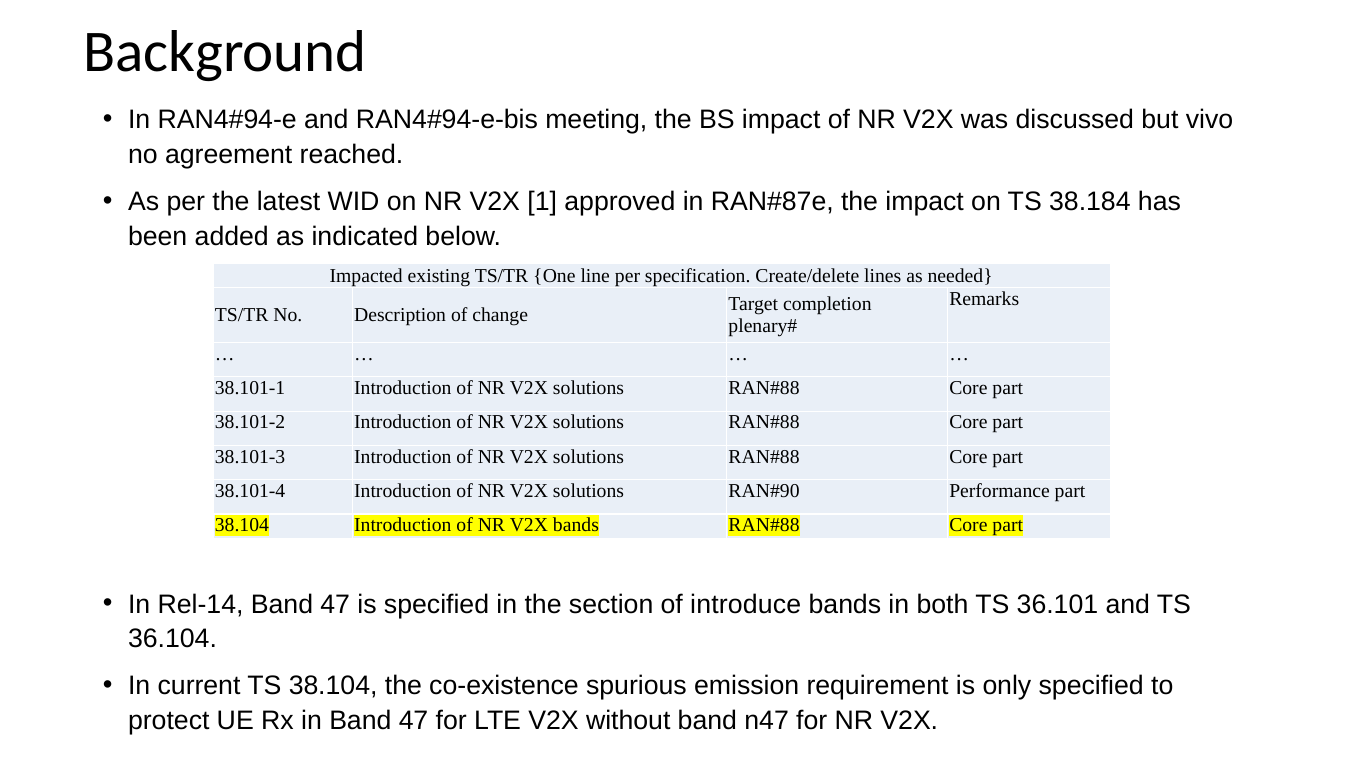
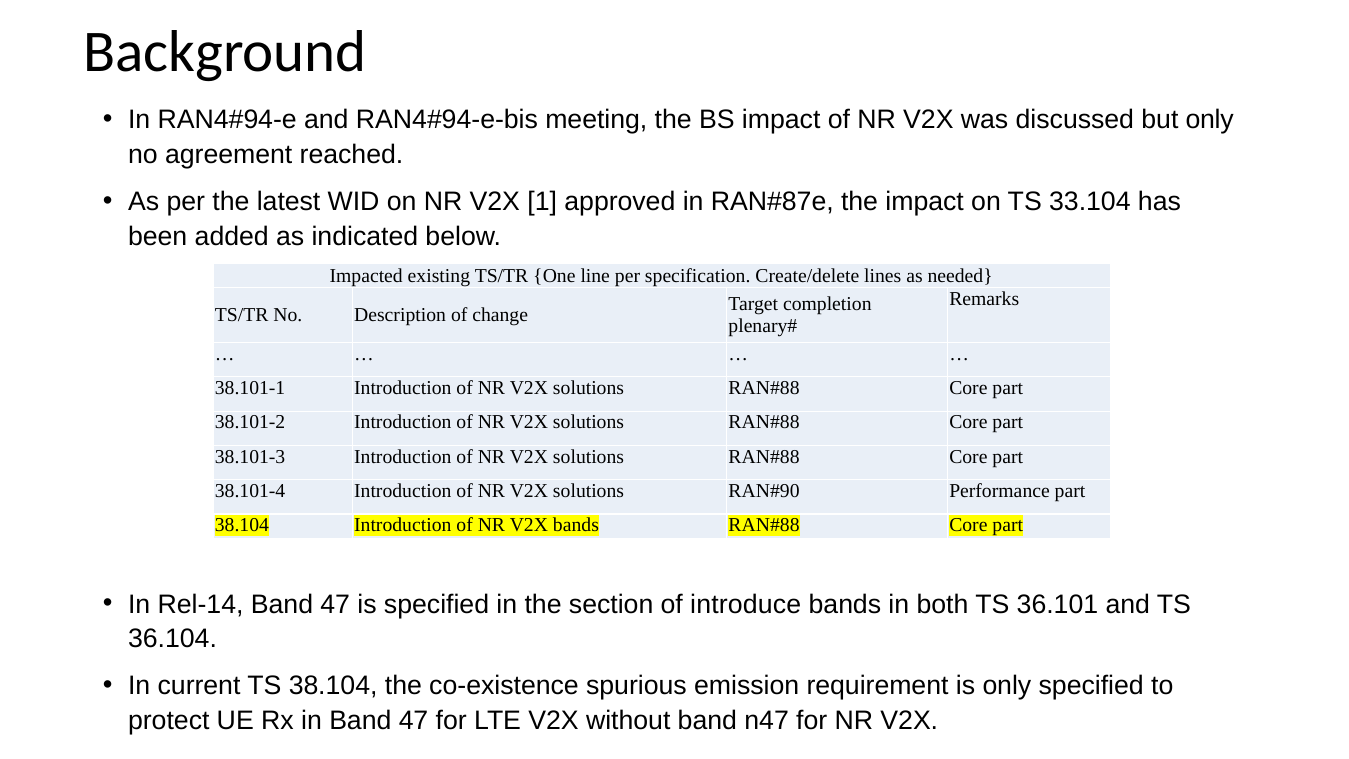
but vivo: vivo -> only
38.184: 38.184 -> 33.104
